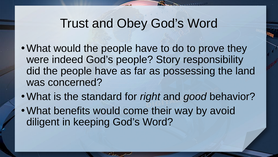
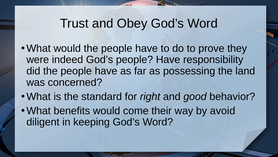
God’s people Story: Story -> Have
